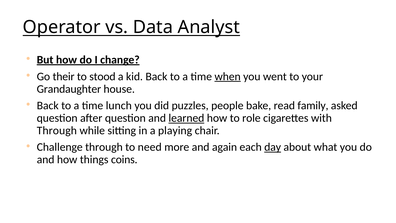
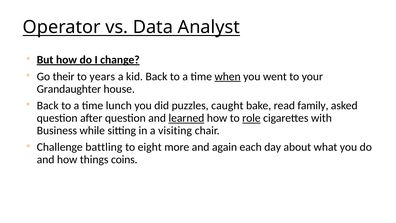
stood: stood -> years
people: people -> caught
role underline: none -> present
Through at (57, 130): Through -> Business
playing: playing -> visiting
Challenge through: through -> battling
need: need -> eight
day underline: present -> none
